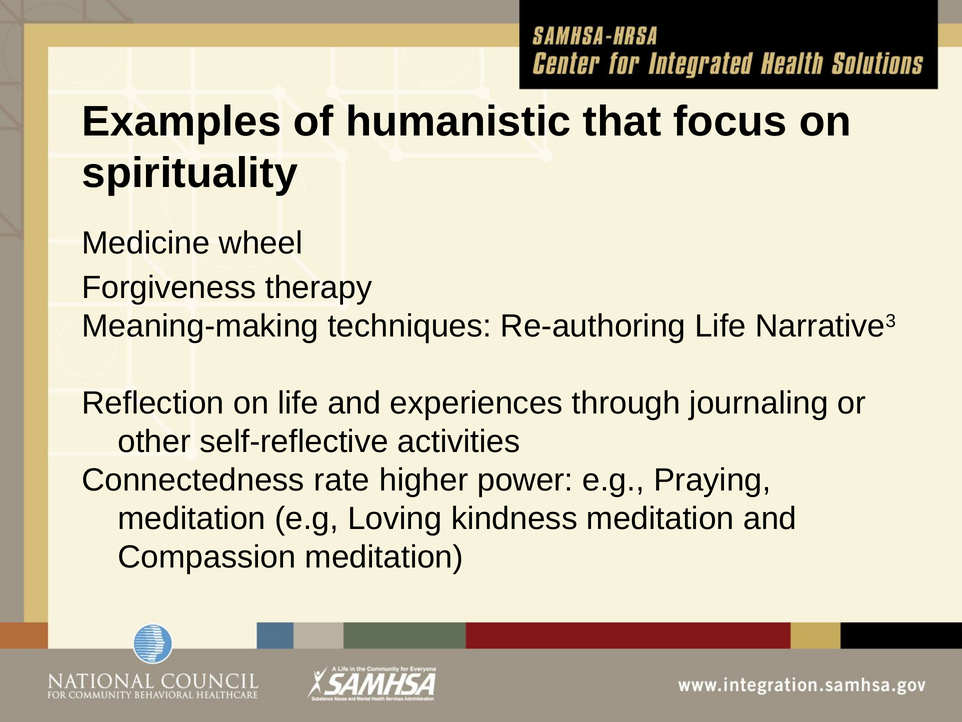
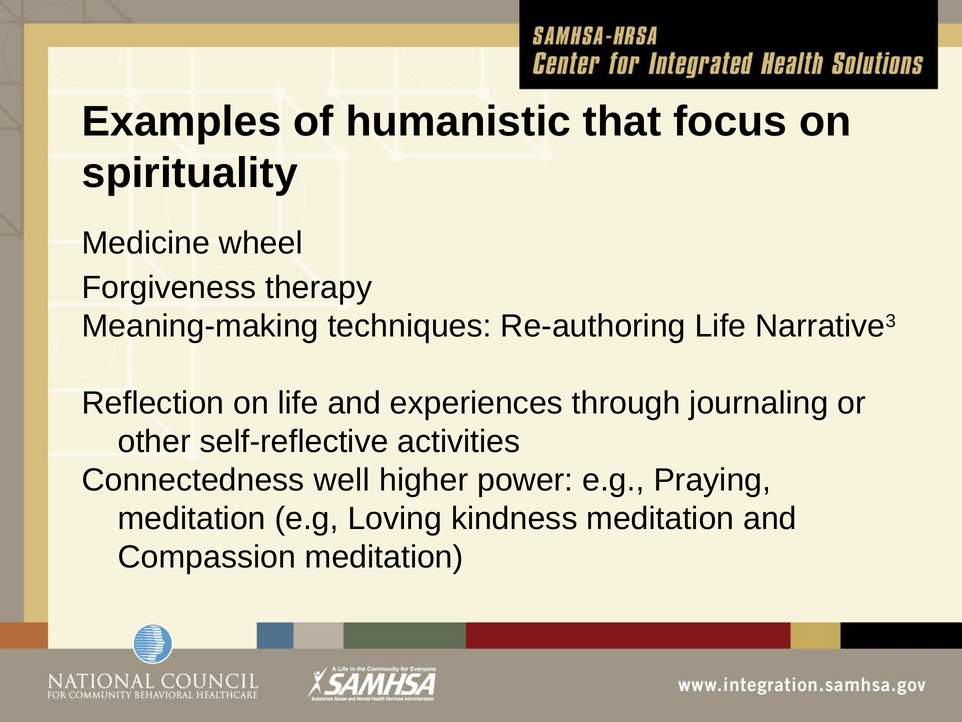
rate: rate -> well
